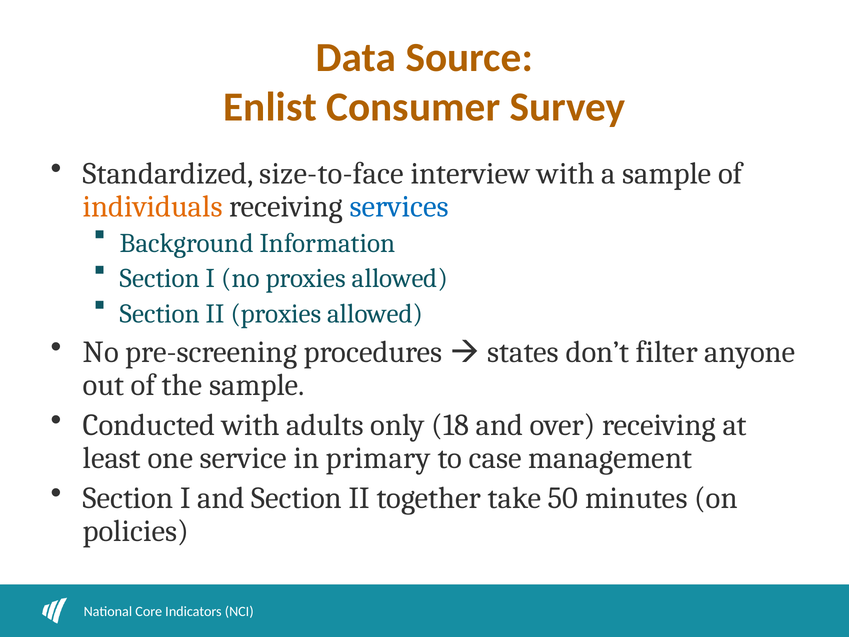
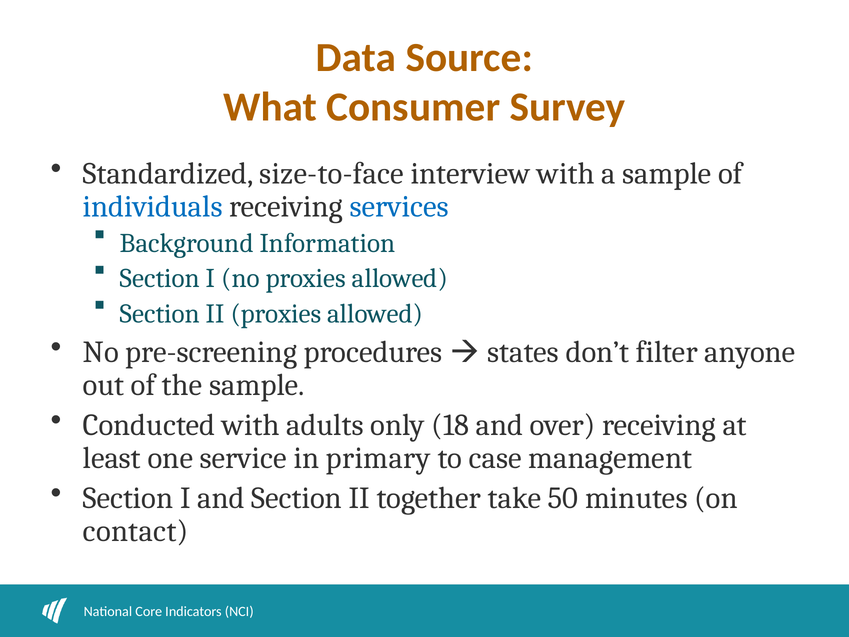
Enlist: Enlist -> What
individuals colour: orange -> blue
policies: policies -> contact
